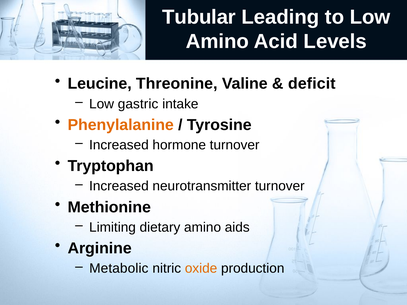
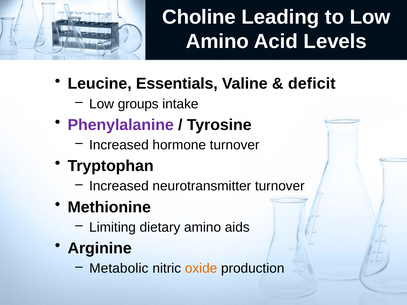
Tubular: Tubular -> Choline
Threonine: Threonine -> Essentials
gastric: gastric -> groups
Phenylalanine colour: orange -> purple
